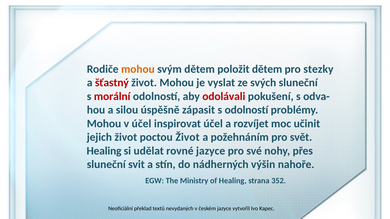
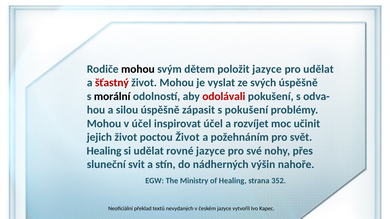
mohou at (138, 69) colour: orange -> black
položit dětem: dětem -> jazyce
pro stezky: stezky -> udělat
svých sluneční: sluneční -> úspěšně
morální colour: red -> black
s odolností: odolností -> pokušení
